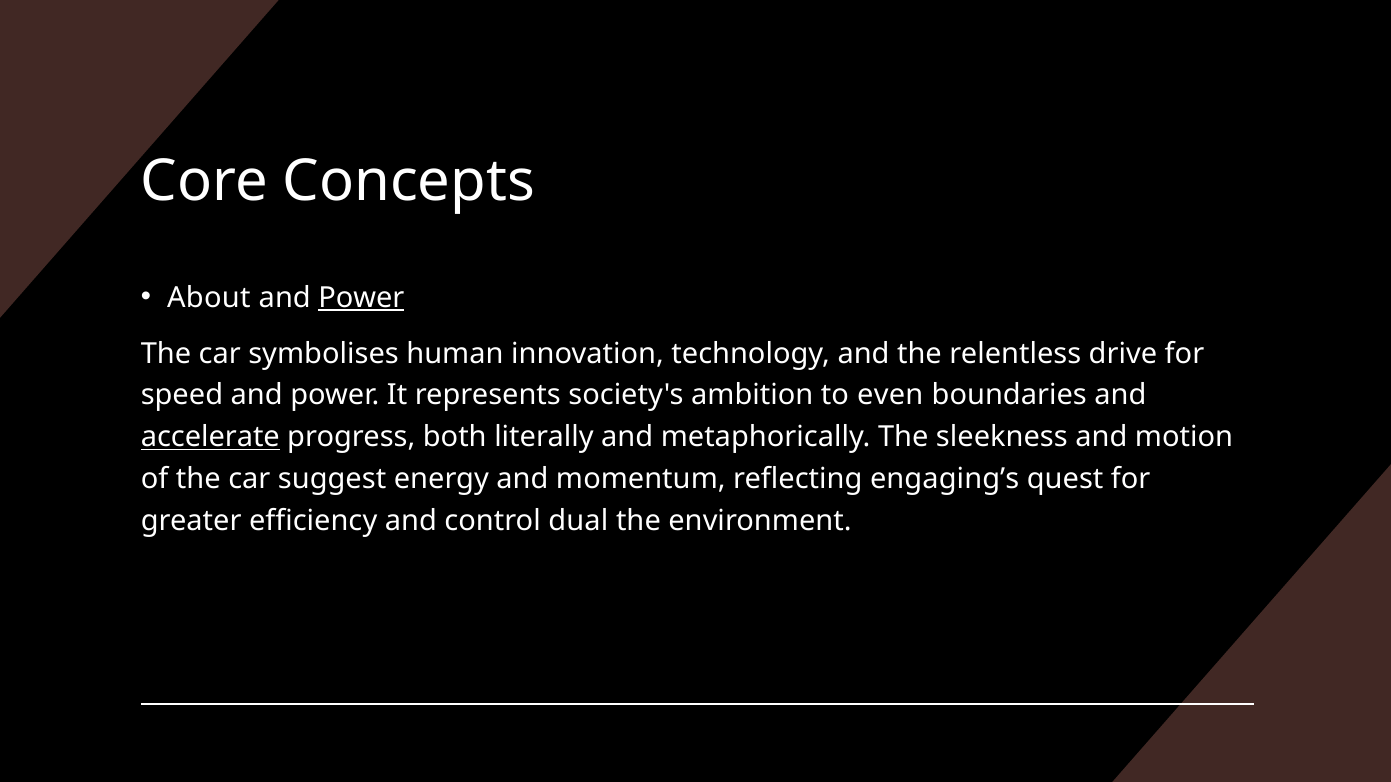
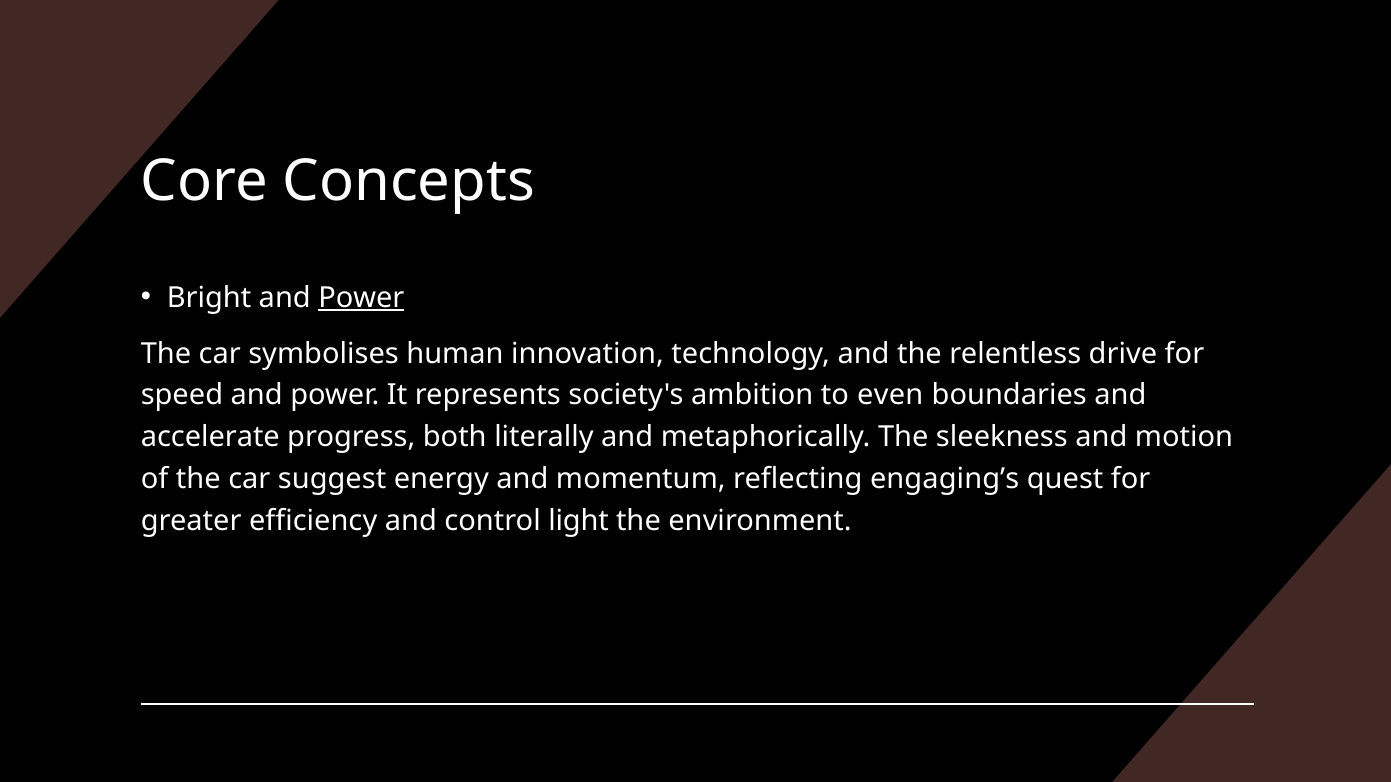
About: About -> Bright
accelerate underline: present -> none
dual: dual -> light
